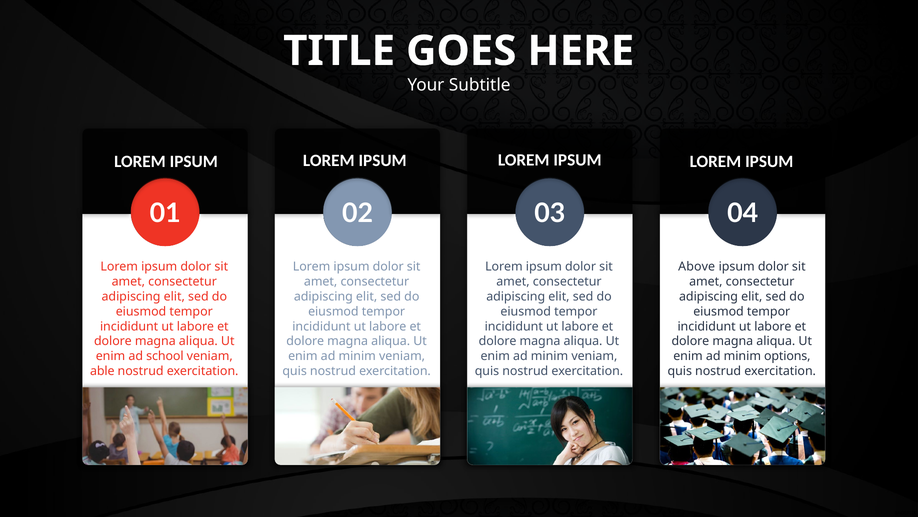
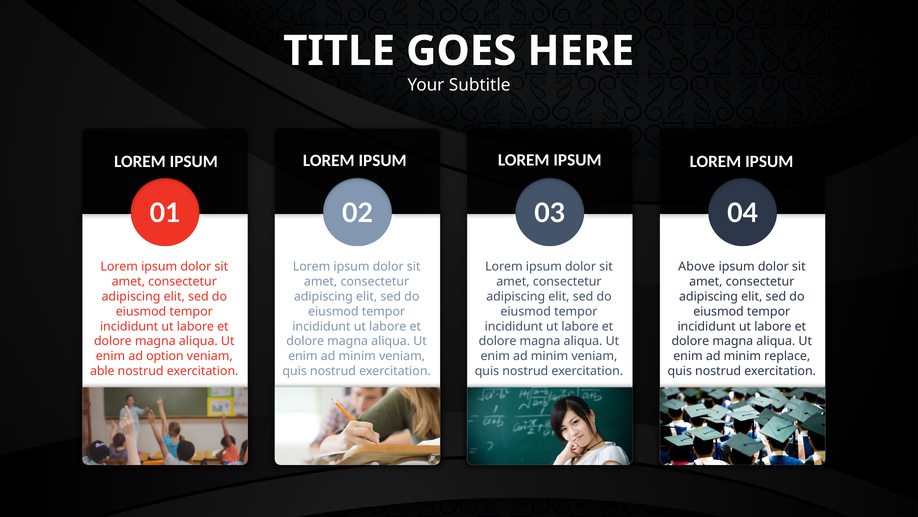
school: school -> option
options: options -> replace
